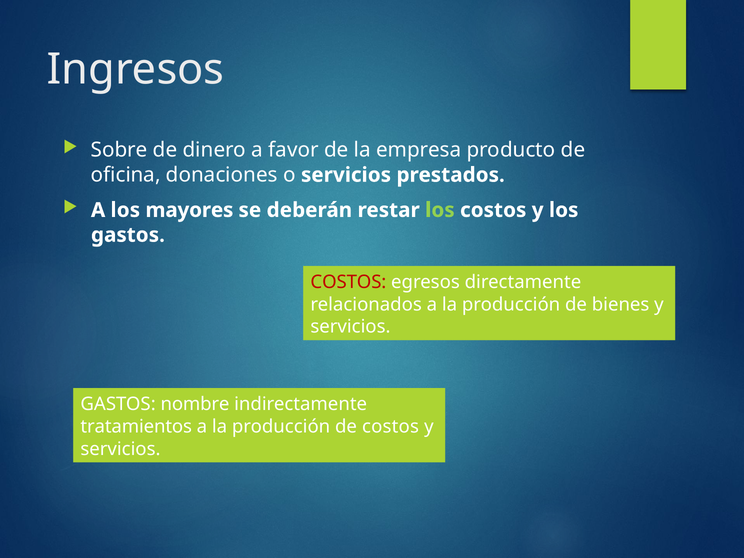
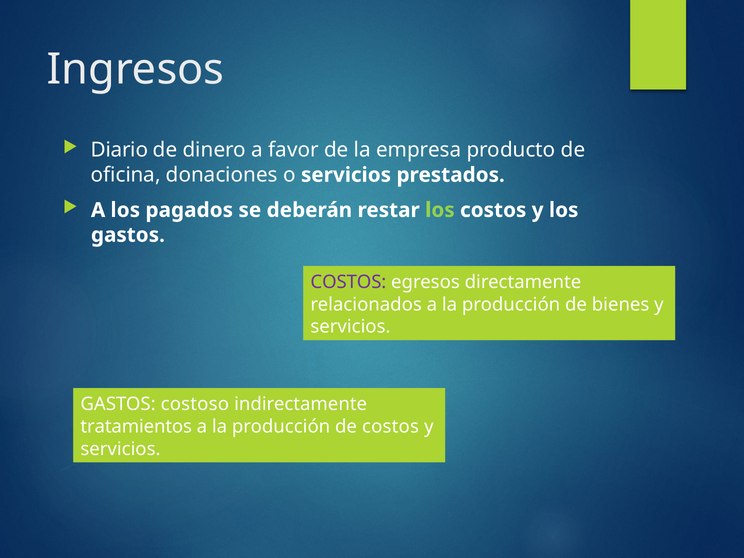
Sobre: Sobre -> Diario
mayores: mayores -> pagados
COSTOS at (348, 282) colour: red -> purple
nombre: nombre -> costoso
